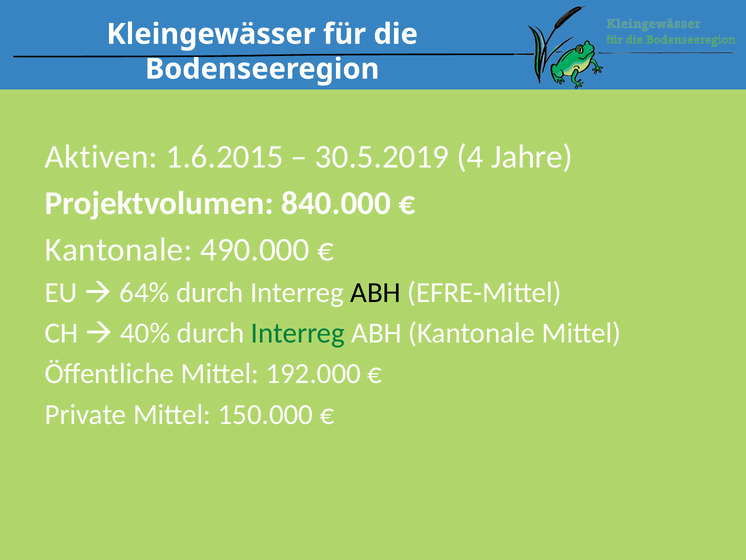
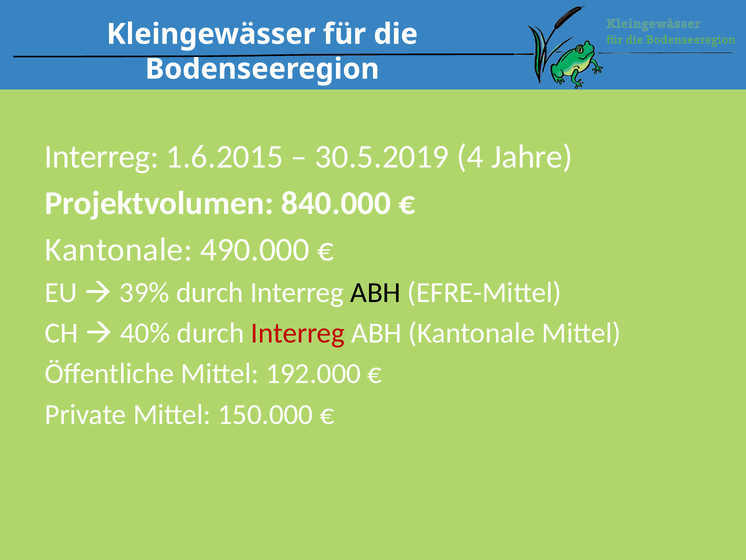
Aktiven at (101, 156): Aktiven -> Interreg
64%: 64% -> 39%
Interreg at (298, 333) colour: green -> red
